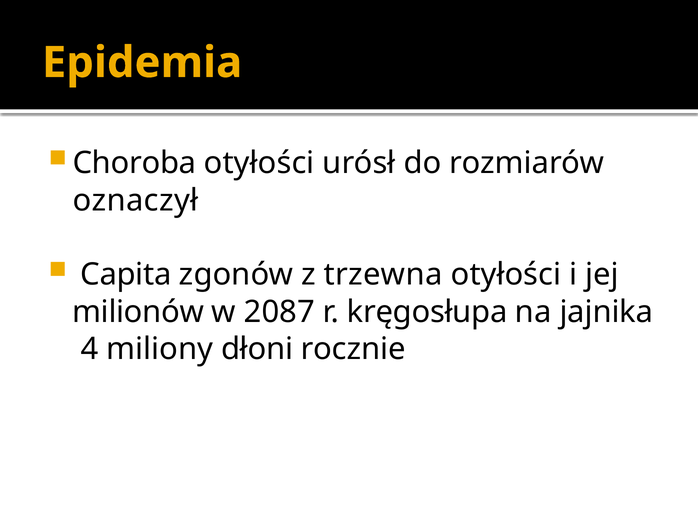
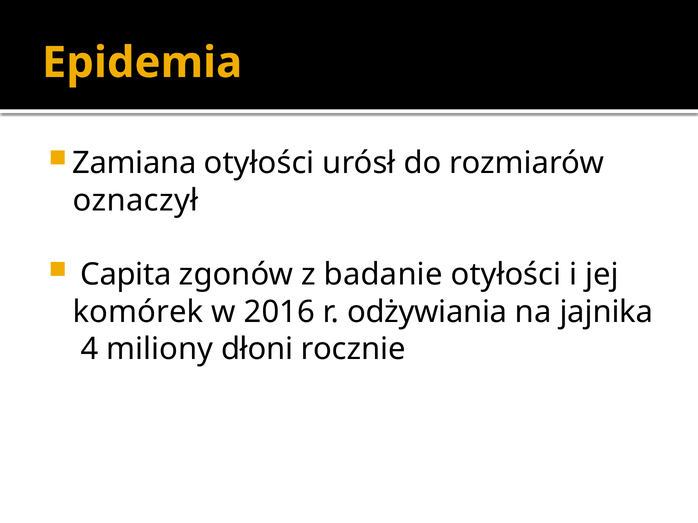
Choroba: Choroba -> Zamiana
trzewna: trzewna -> badanie
milionów: milionów -> komórek
2087: 2087 -> 2016
kręgosłupa: kręgosłupa -> odżywiania
